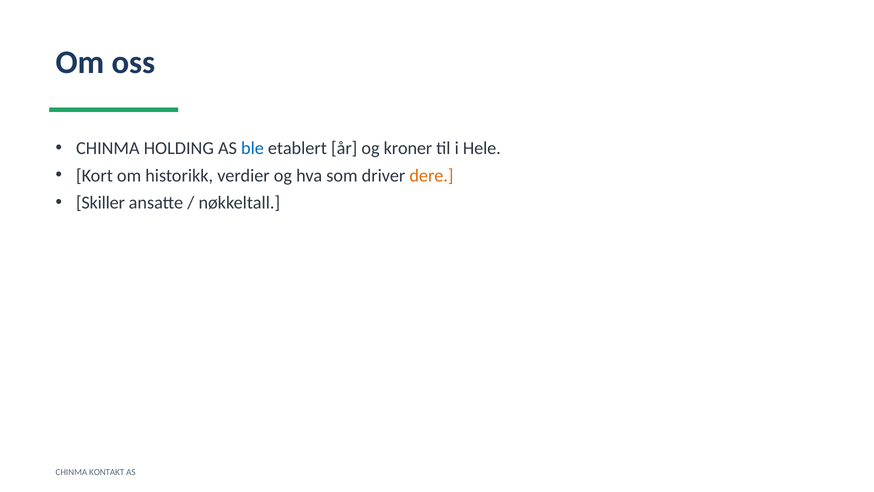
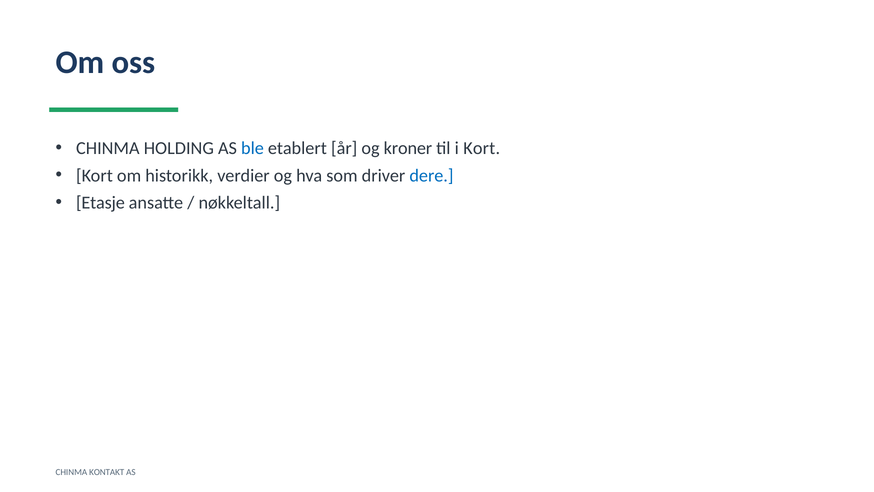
i Hele: Hele -> Kort
dere colour: orange -> blue
Skiller: Skiller -> Etasje
